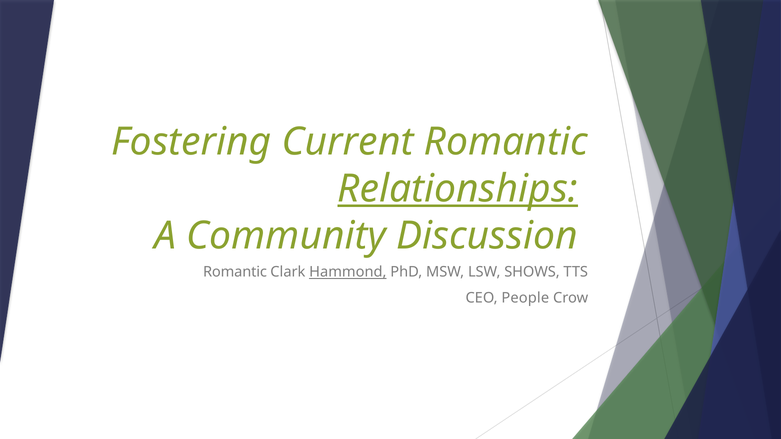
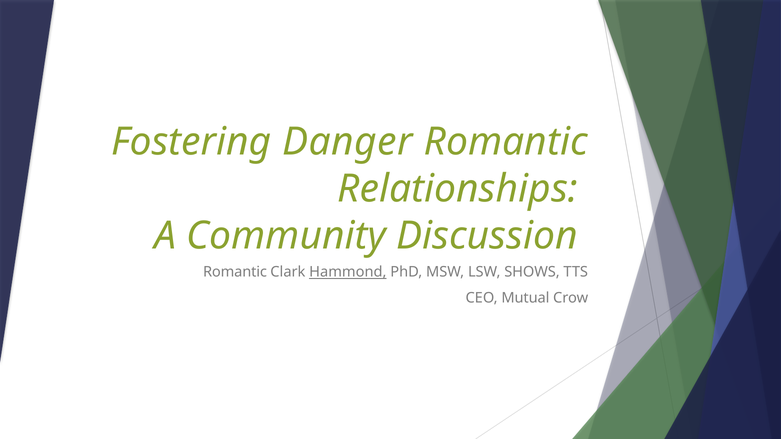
Current: Current -> Danger
Relationships underline: present -> none
People: People -> Mutual
